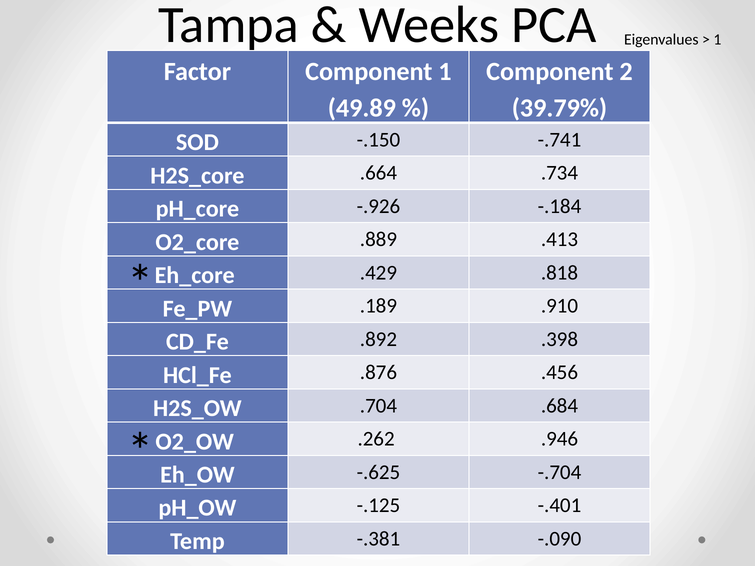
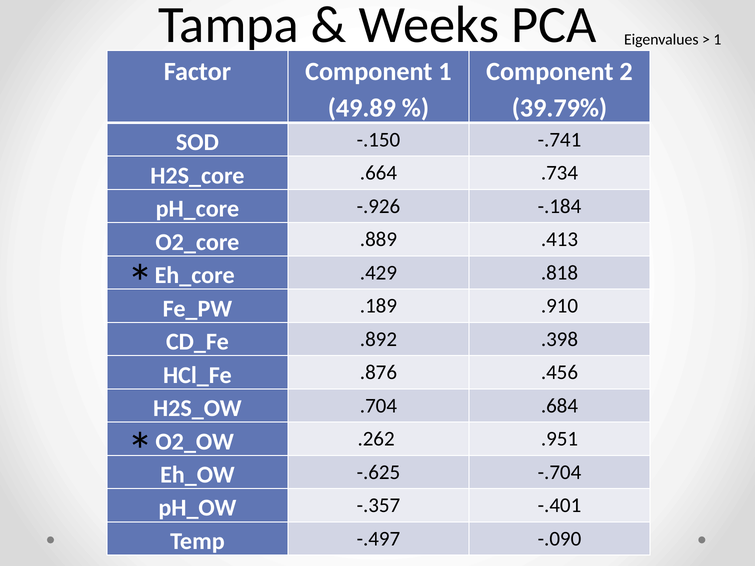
.946: .946 -> .951
-.125: -.125 -> -.357
-.381: -.381 -> -.497
